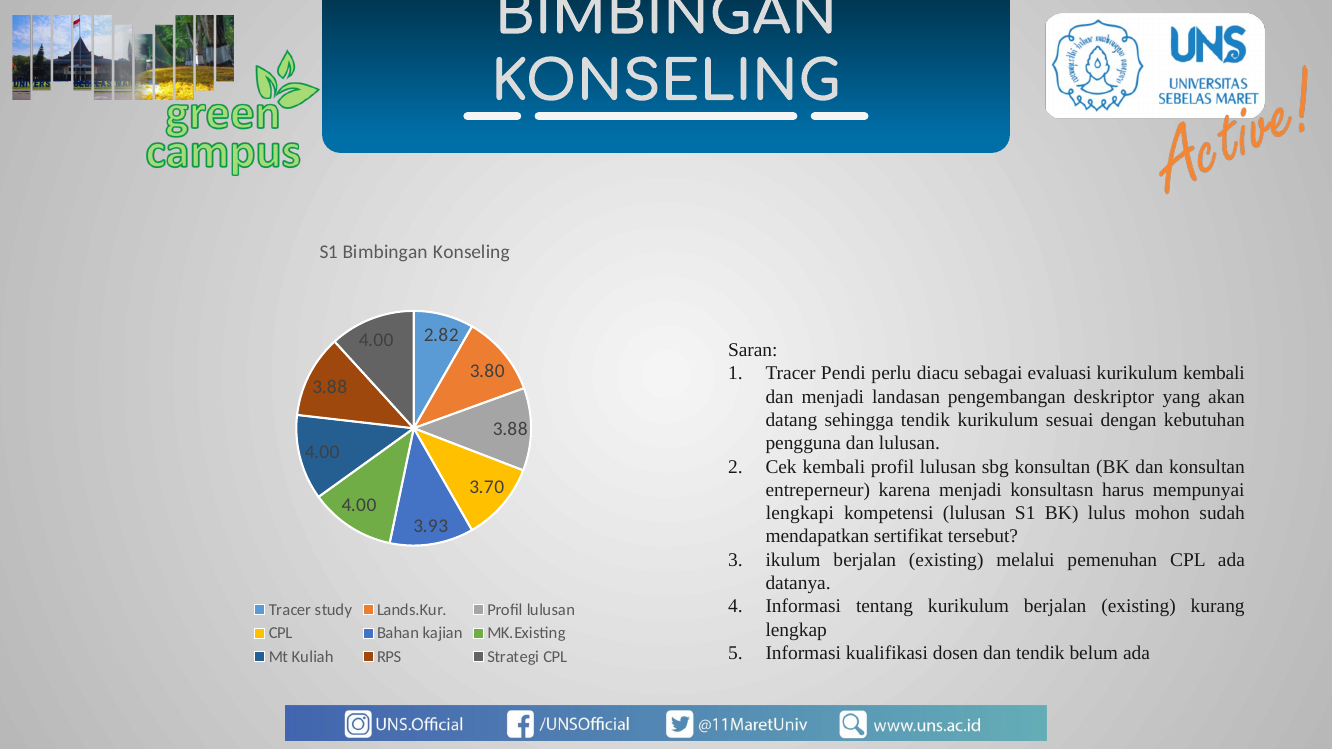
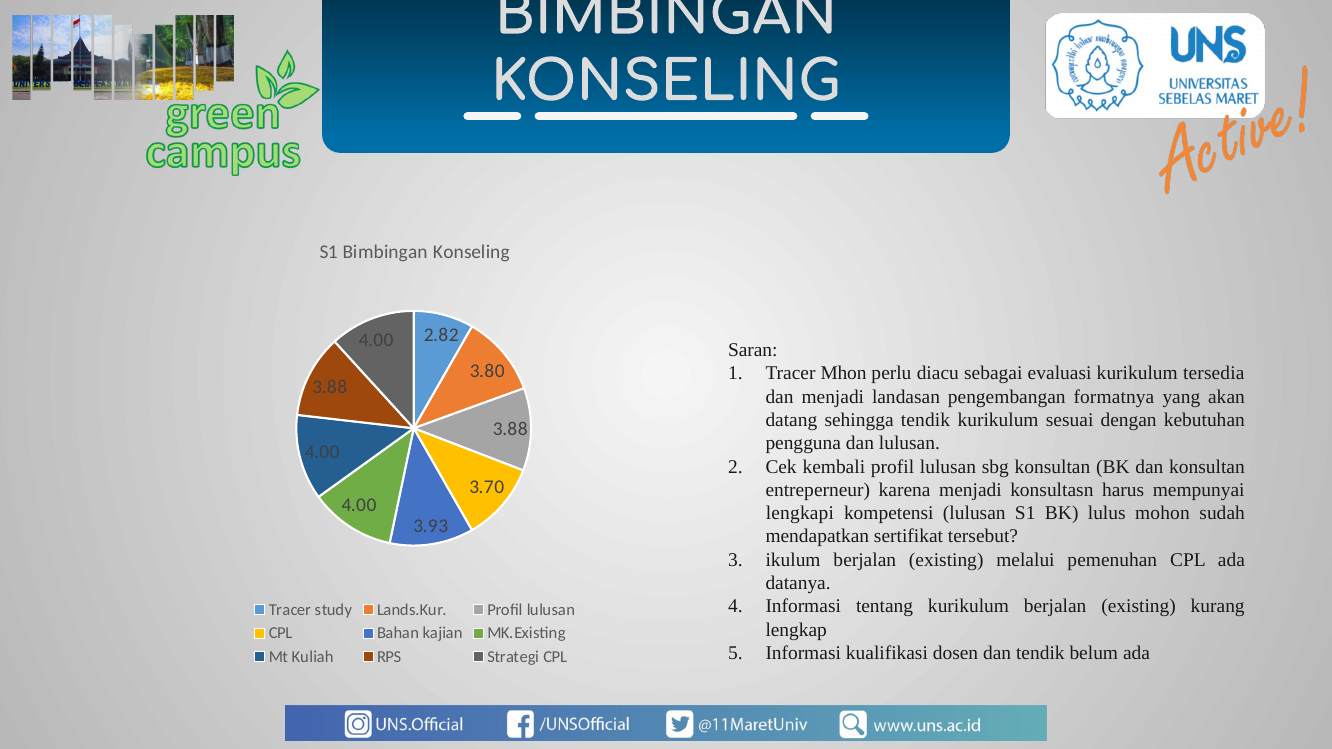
Pendi: Pendi -> Mhon
kurikulum kembali: kembali -> tersedia
deskriptor: deskriptor -> formatnya
